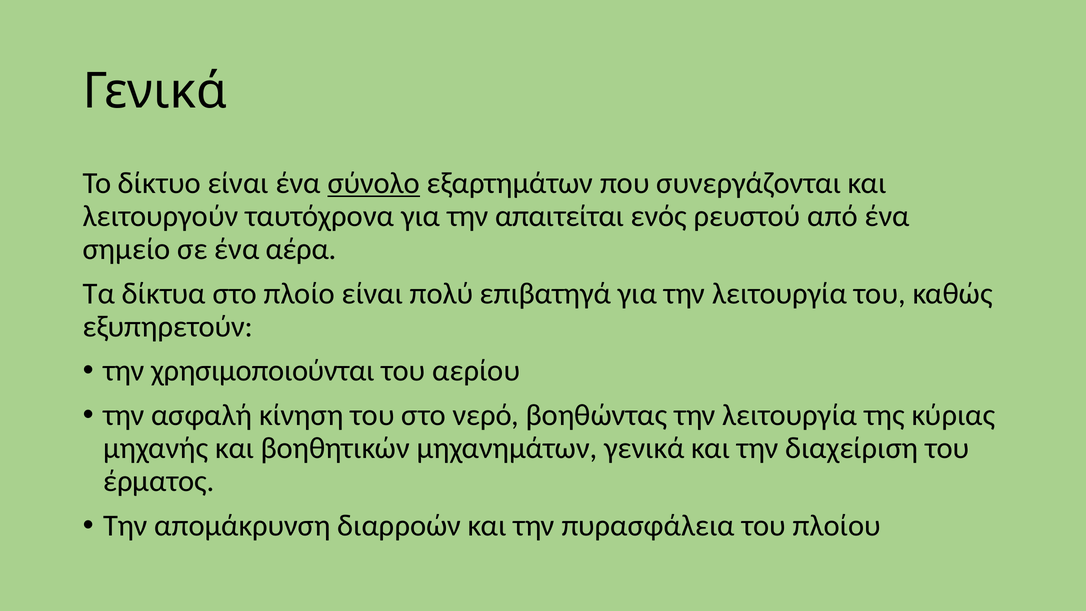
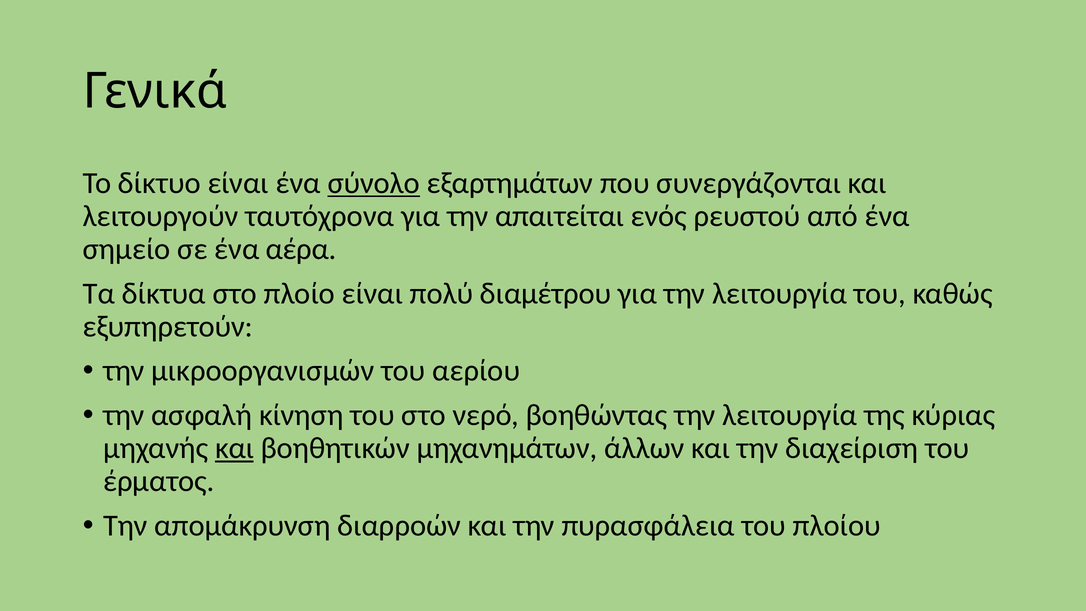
επιβατηγά: επιβατηγά -> διαμέτρου
χρησιμοποιούνται: χρησιμοποιούνται -> μικροοργανισμών
και at (235, 448) underline: none -> present
μηχανημάτων γενικά: γενικά -> άλλων
